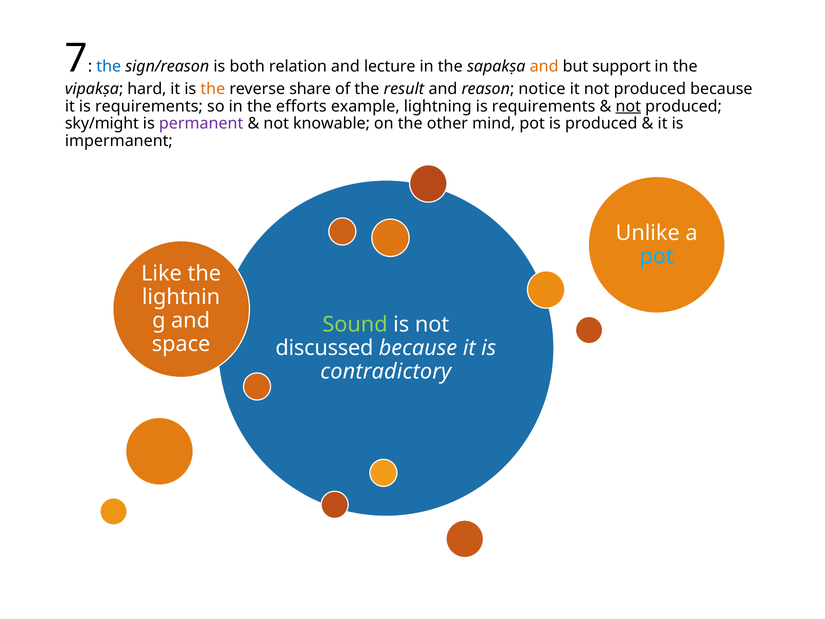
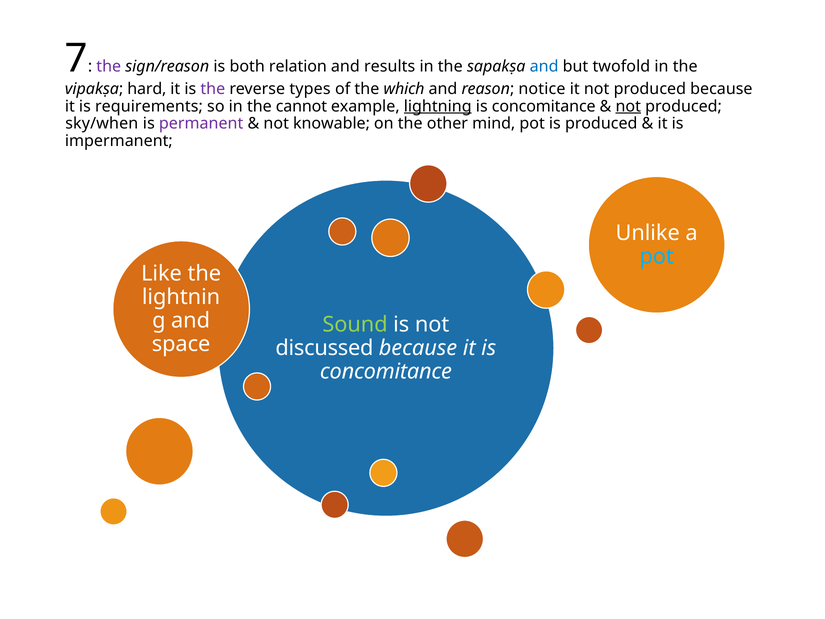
the at (109, 66) colour: blue -> purple
lecture: lecture -> results
and at (544, 66) colour: orange -> blue
support: support -> twofold
the at (213, 89) colour: orange -> purple
share: share -> types
result: result -> which
efforts: efforts -> cannot
lightning underline: none -> present
requirements at (544, 106): requirements -> concomitance
sky/might: sky/might -> sky/when
contradictory at (386, 371): contradictory -> concomitance
